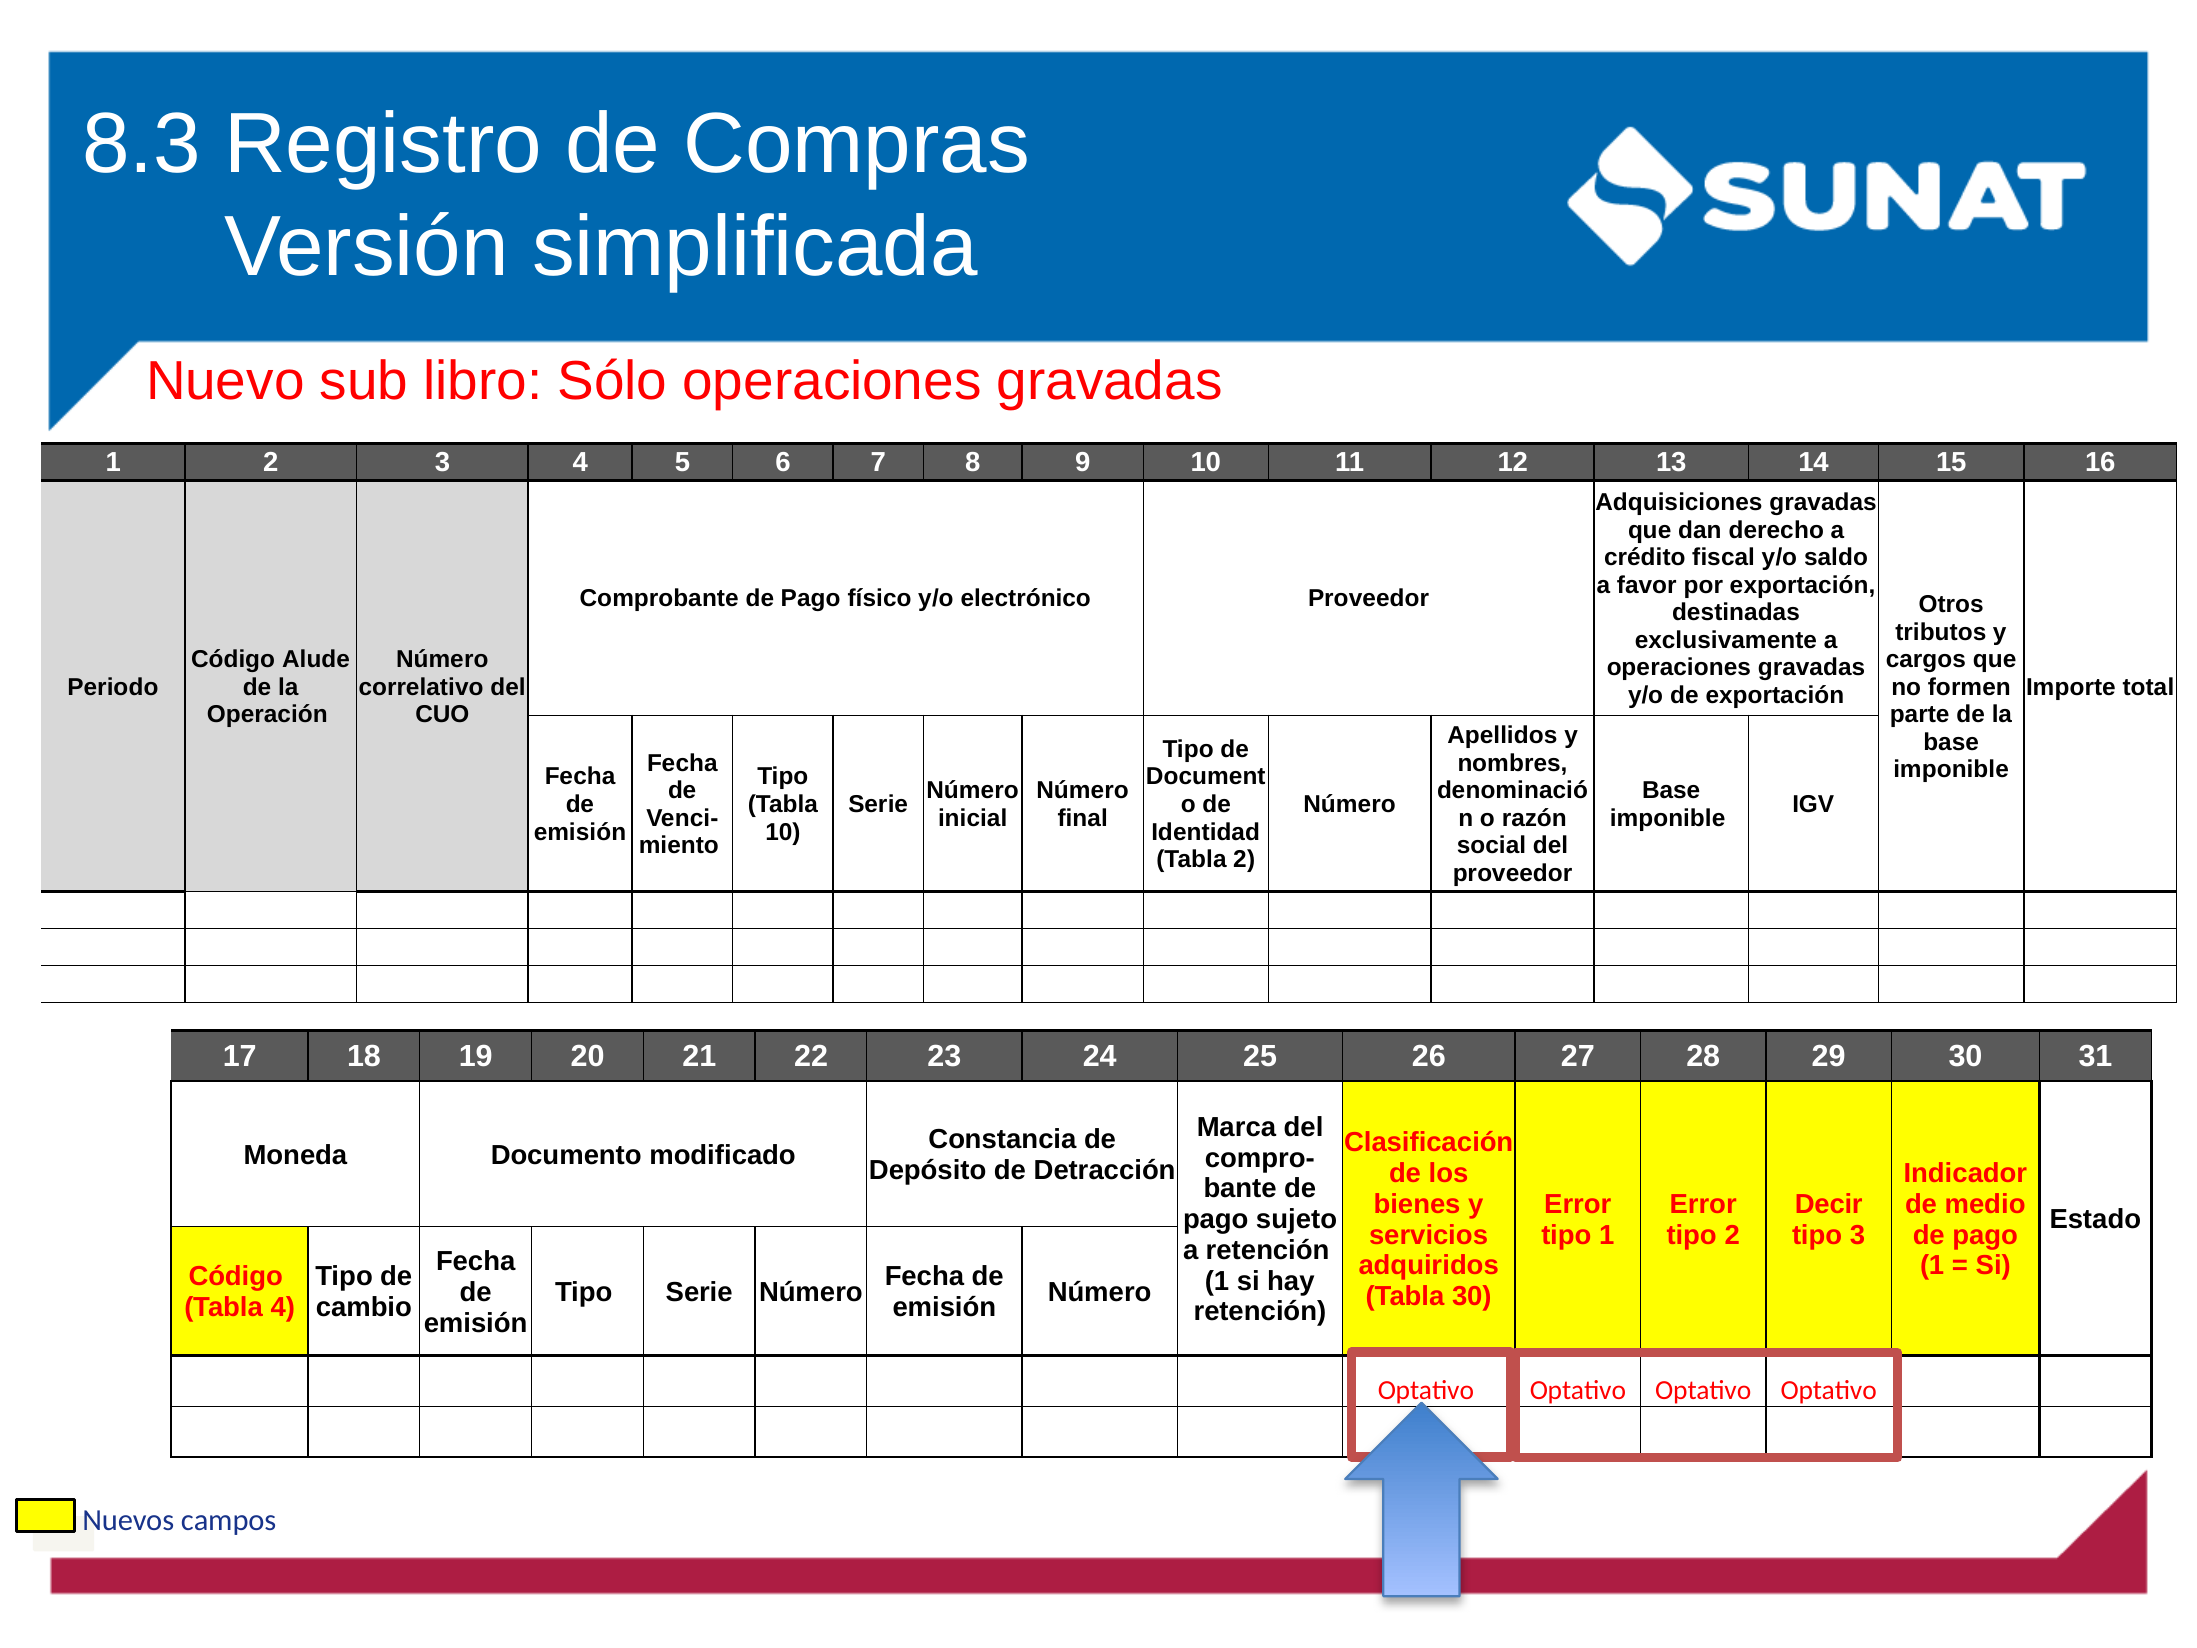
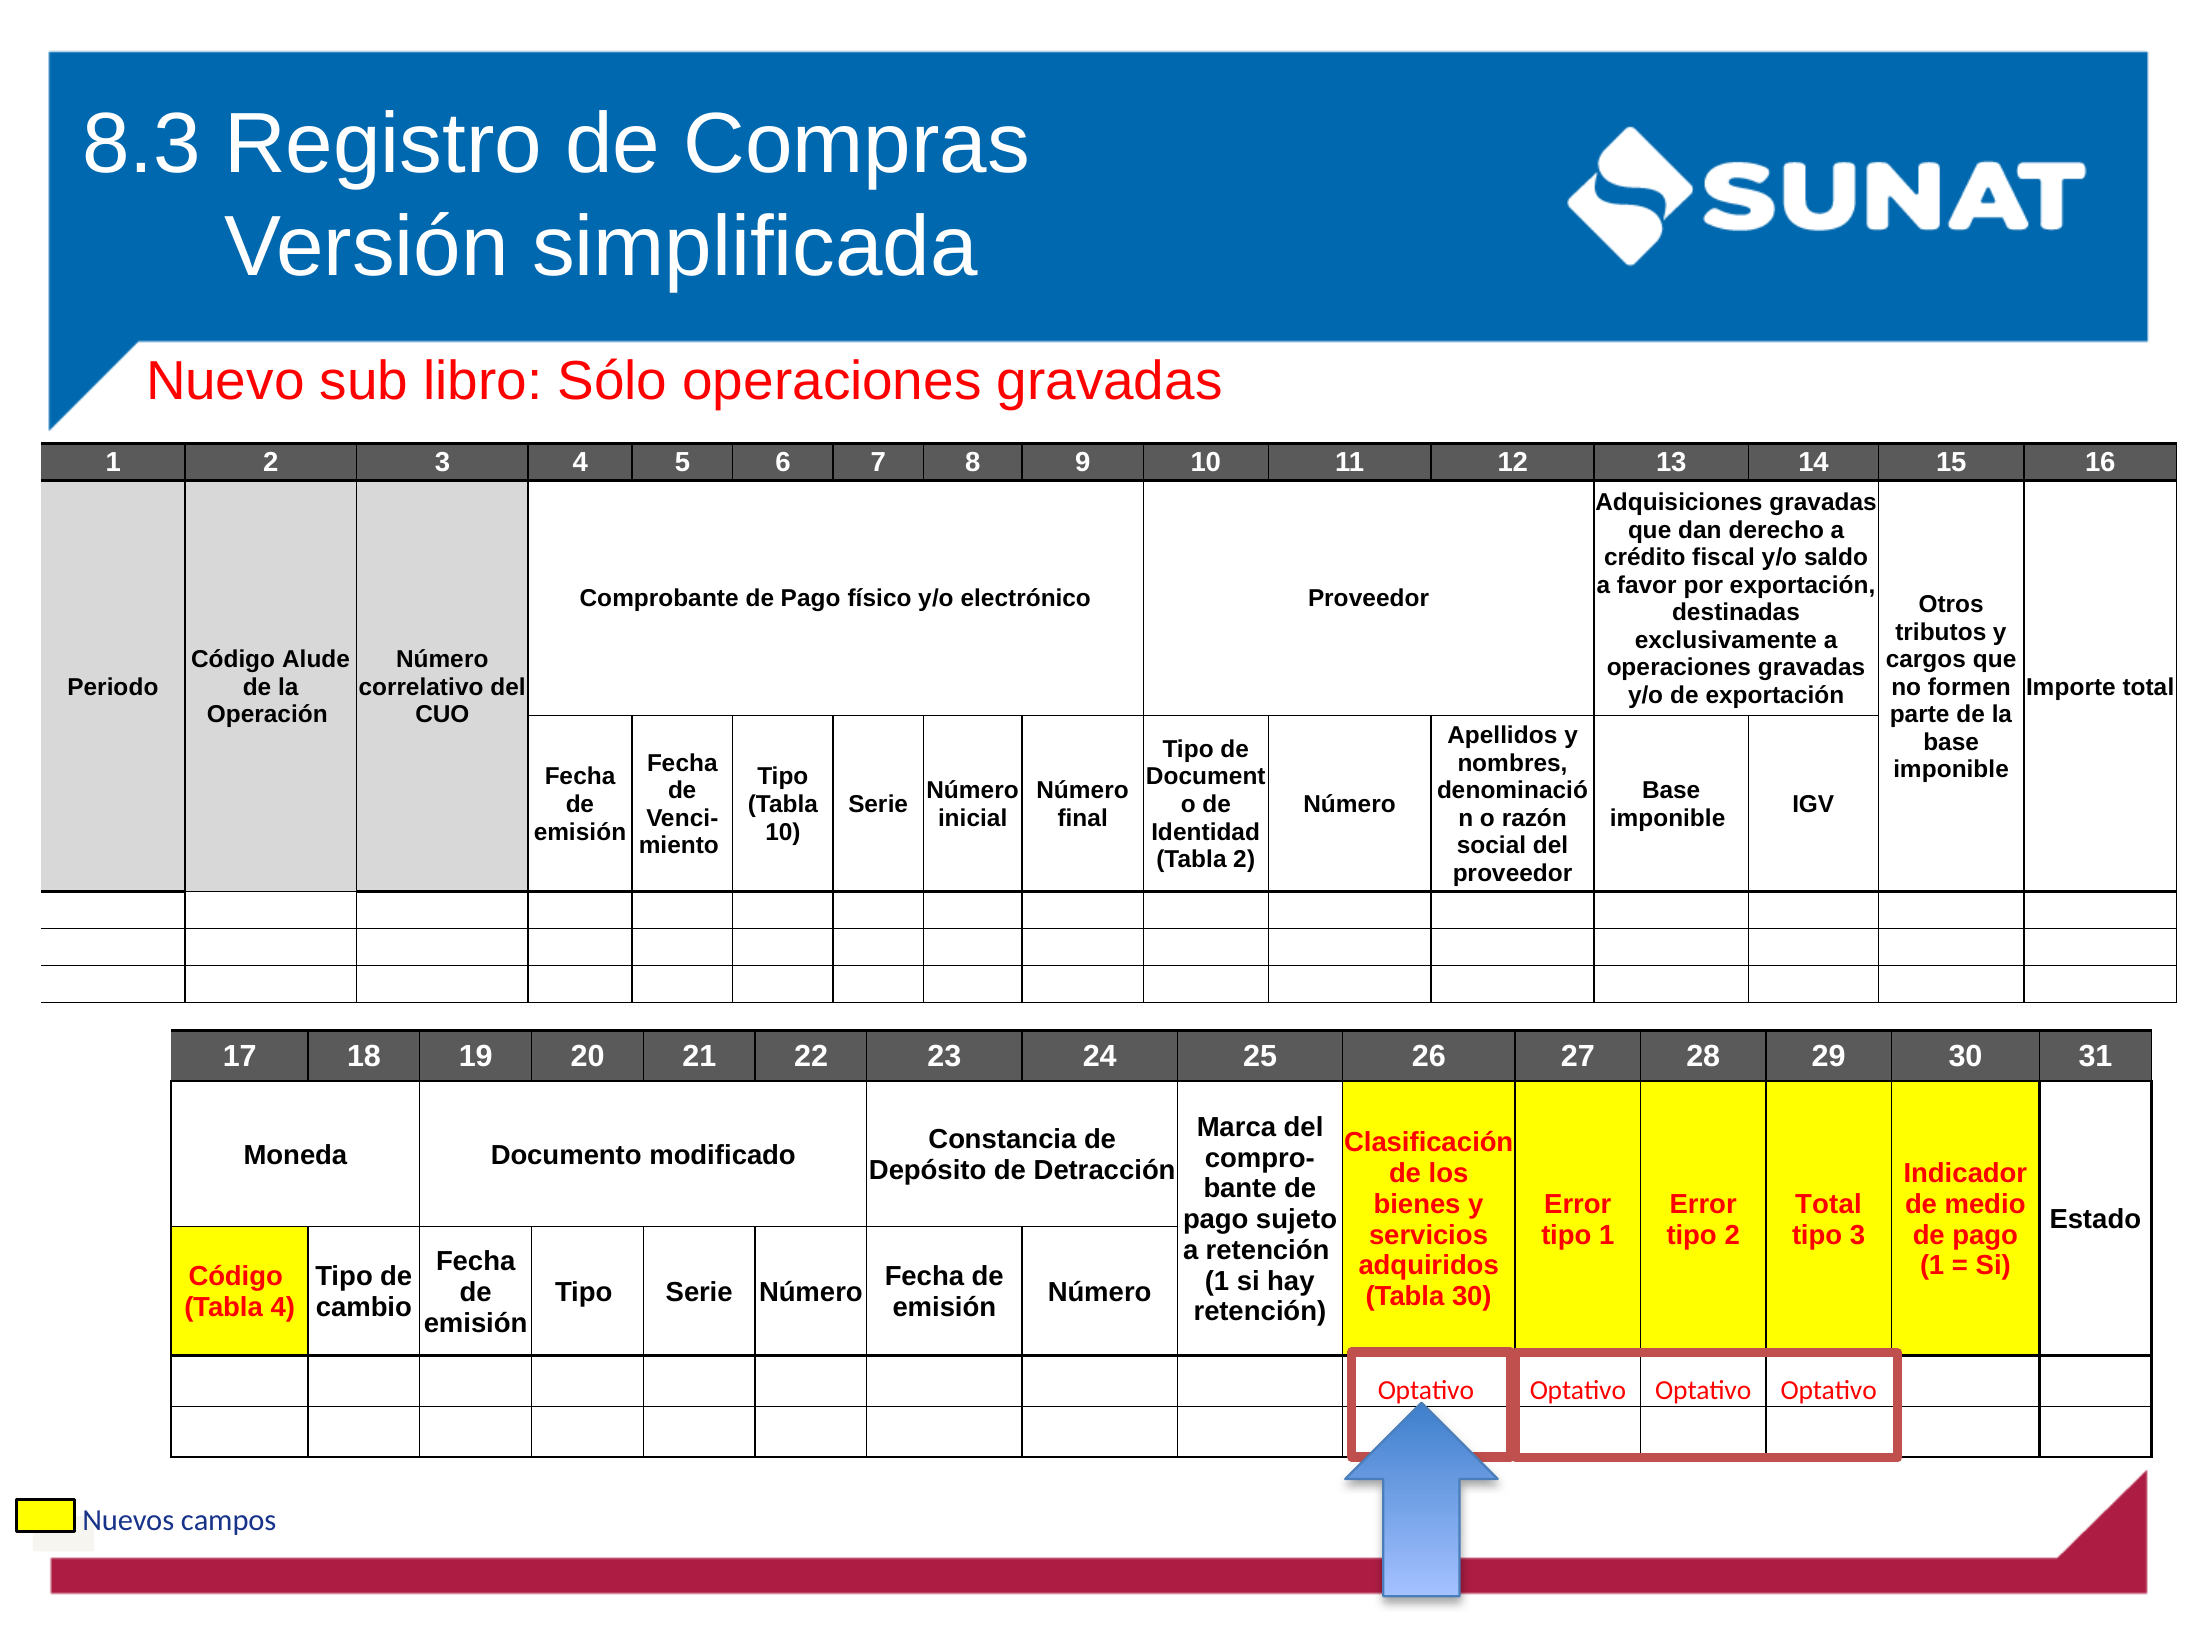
Decir at (1829, 1204): Decir -> Total
